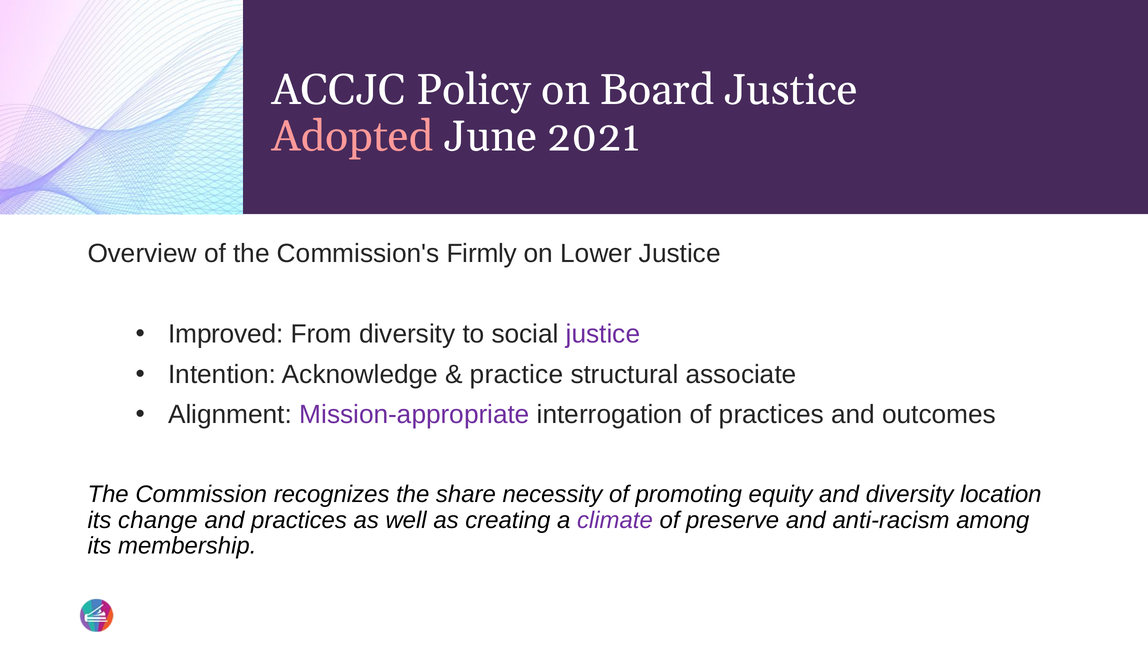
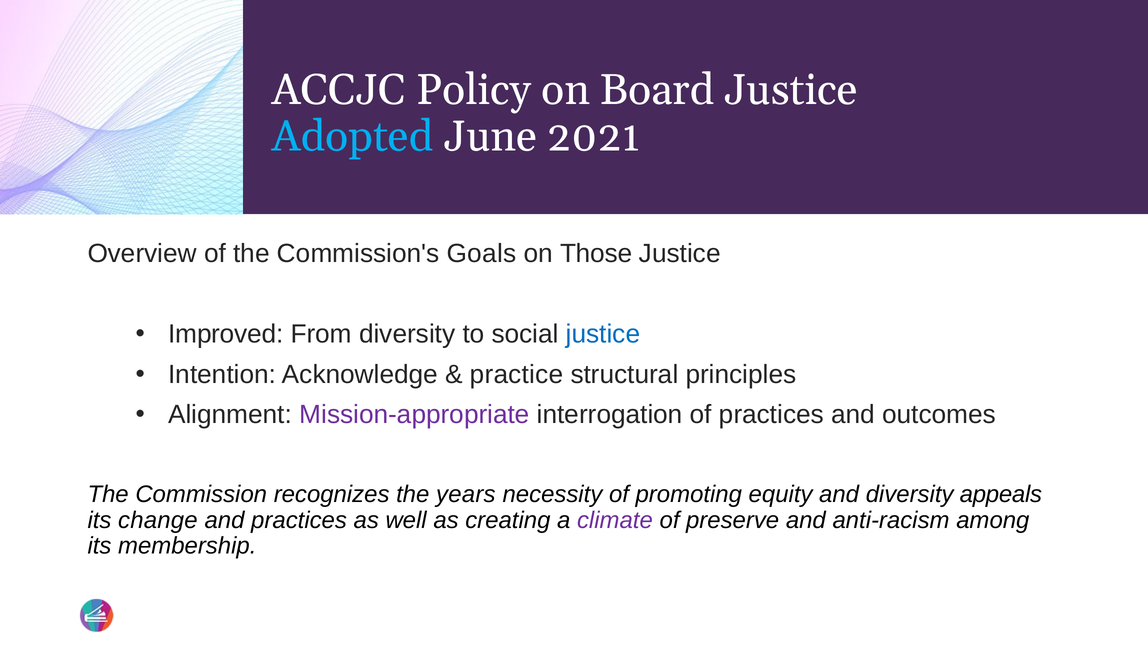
Adopted colour: pink -> light blue
Firmly: Firmly -> Goals
Lower: Lower -> Those
justice at (603, 334) colour: purple -> blue
associate: associate -> principles
share: share -> years
location: location -> appeals
